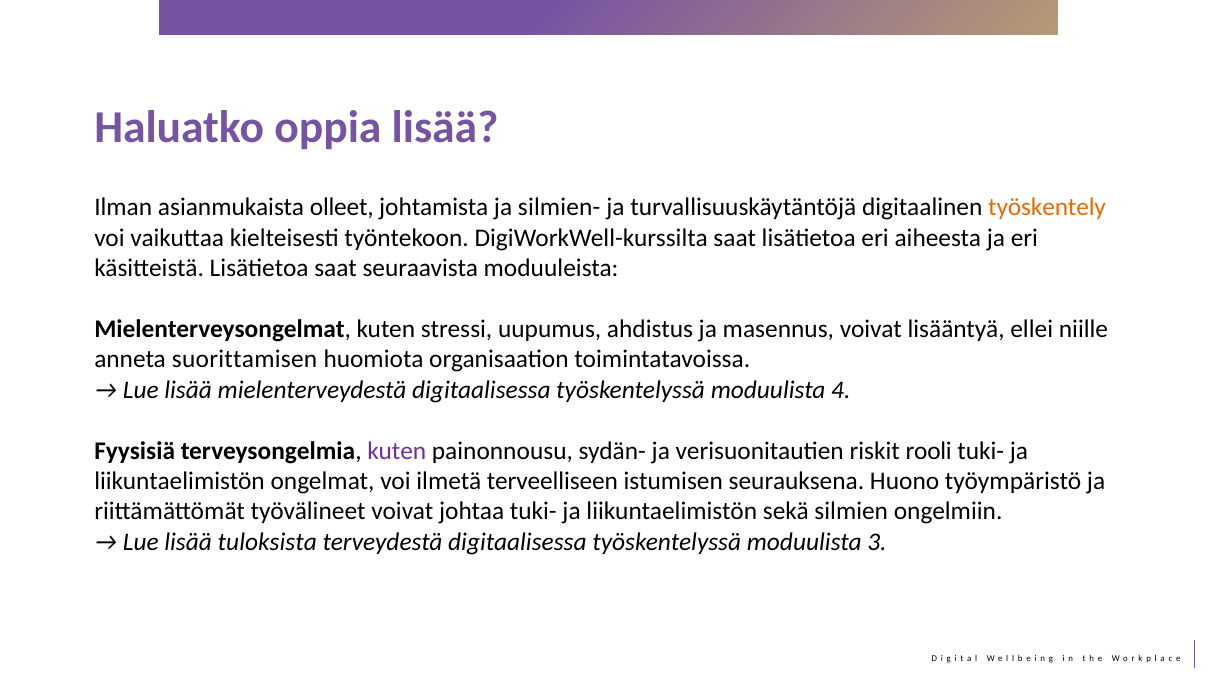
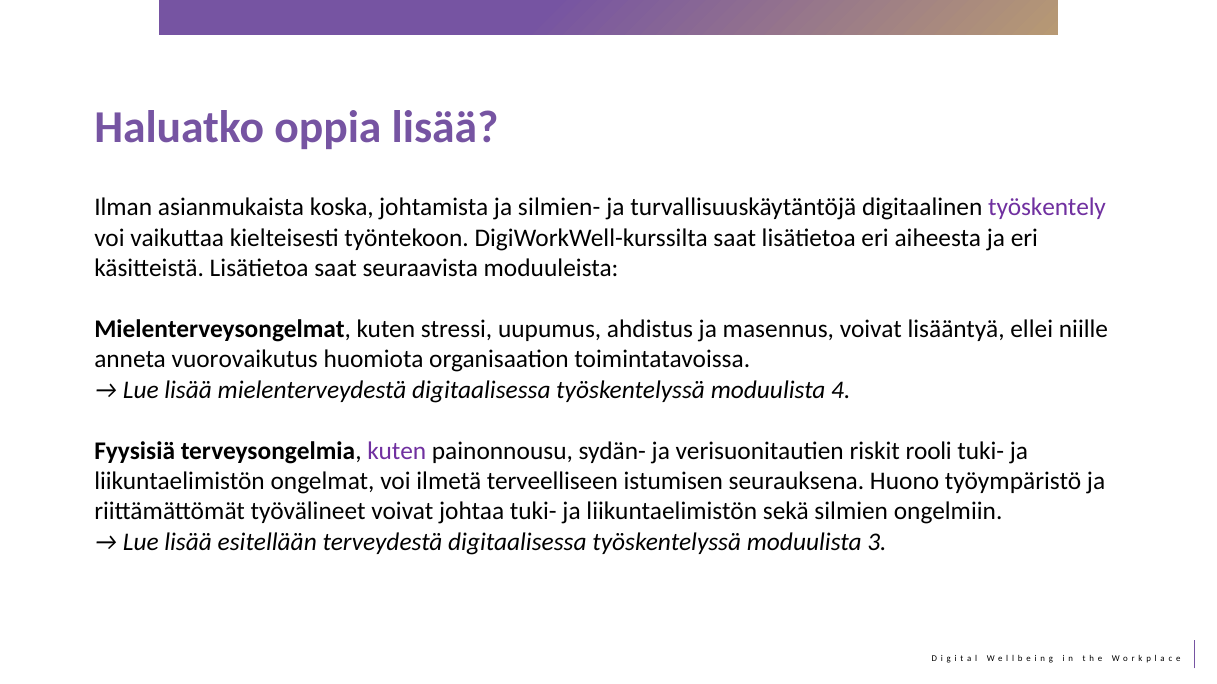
olleet: olleet -> koska
työskentely colour: orange -> purple
suorittamisen: suorittamisen -> vuorovaikutus
tuloksista: tuloksista -> esitellään
